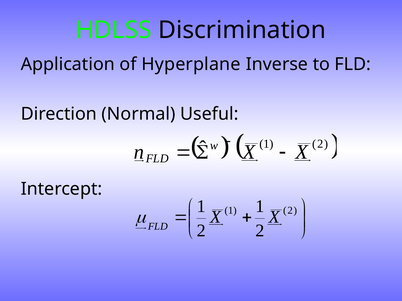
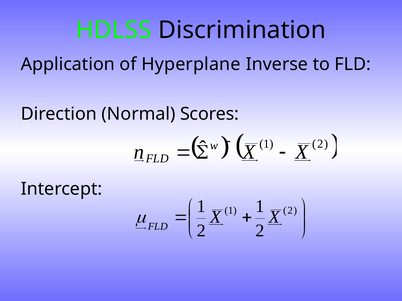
Useful: Useful -> Scores
